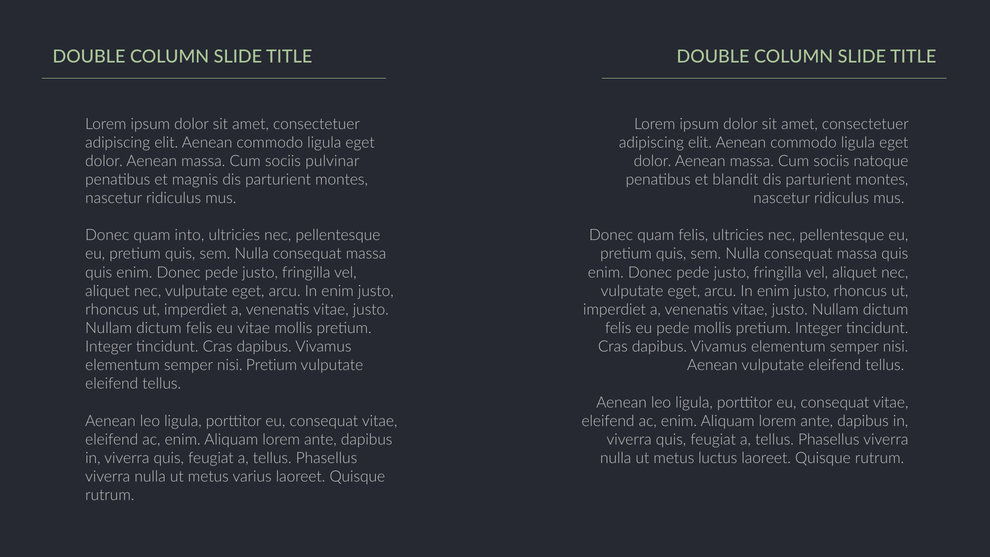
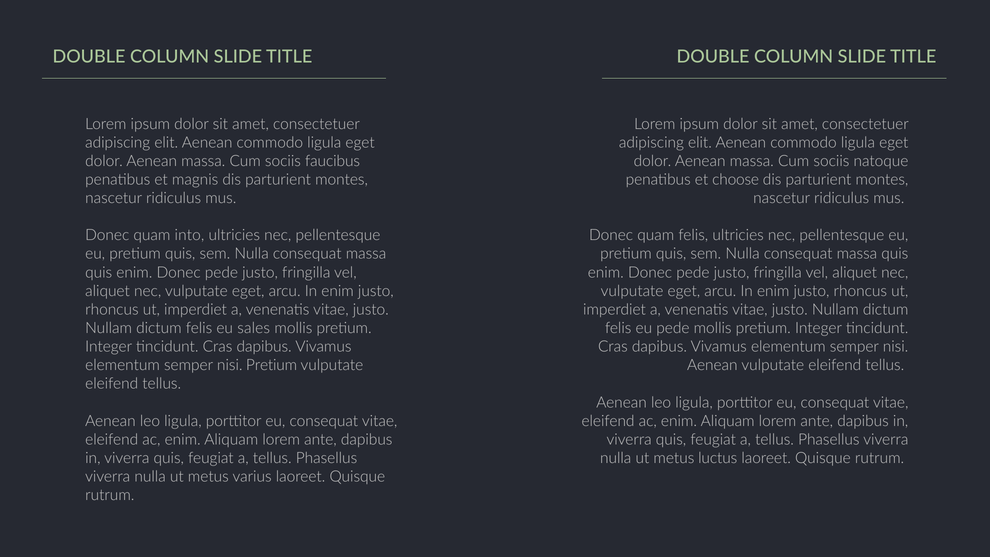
pulvinar: pulvinar -> faucibus
blandit: blandit -> choose
eu vitae: vitae -> sales
